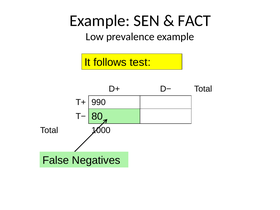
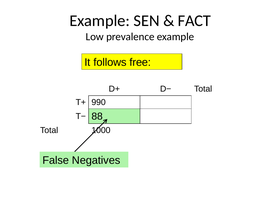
test: test -> free
80: 80 -> 88
